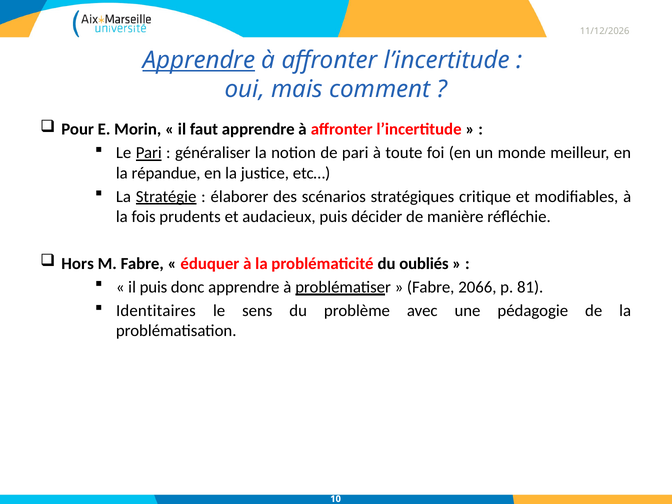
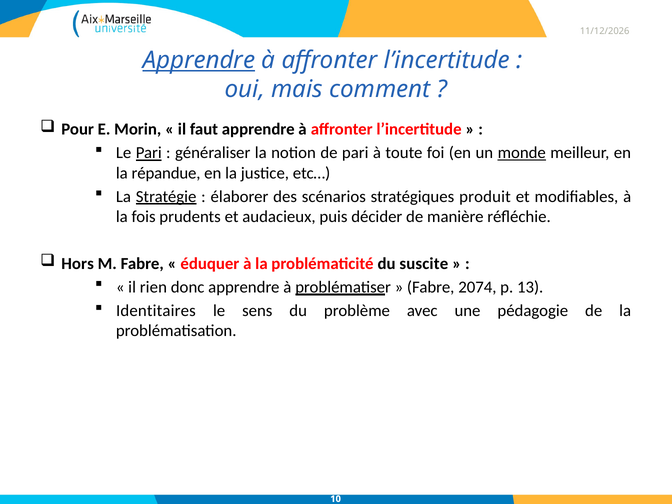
monde underline: none -> present
critique: critique -> produit
oubliés: oubliés -> suscite
il puis: puis -> rien
2066: 2066 -> 2074
81: 81 -> 13
